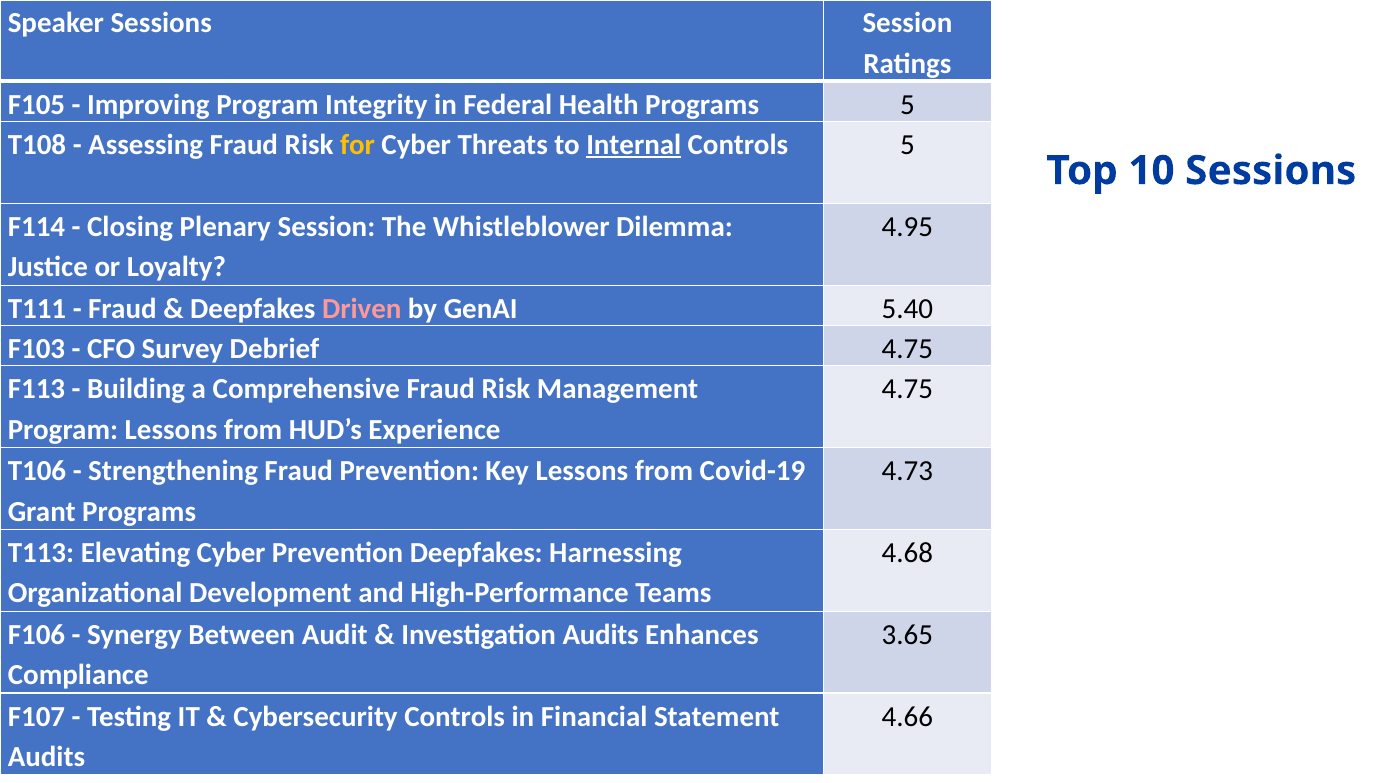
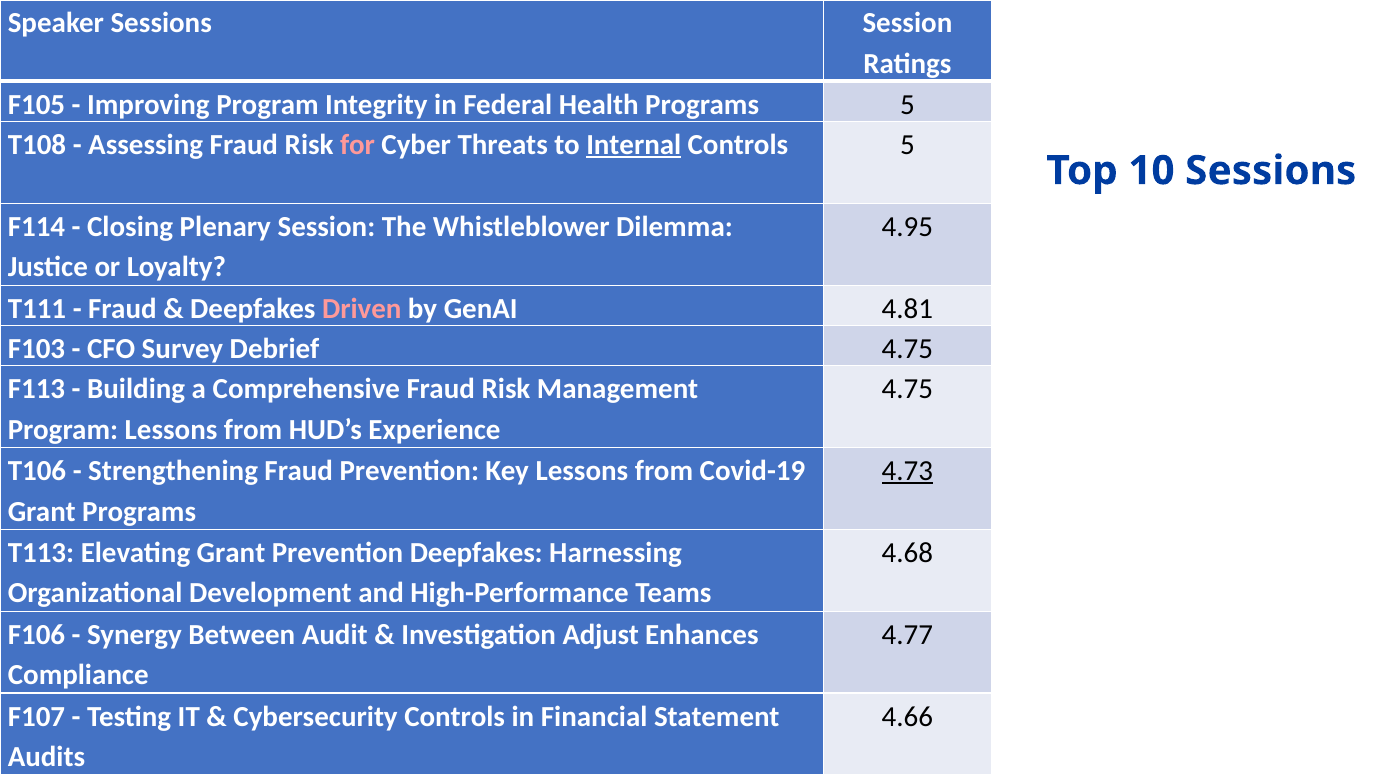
for colour: yellow -> pink
5.40: 5.40 -> 4.81
4.73 underline: none -> present
Elevating Cyber: Cyber -> Grant
Investigation Audits: Audits -> Adjust
3.65: 3.65 -> 4.77
